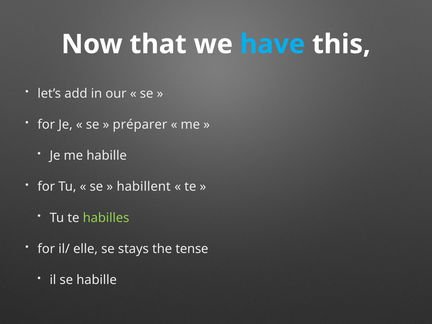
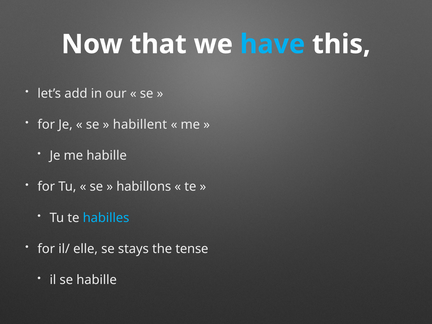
préparer: préparer -> habillent
habillent: habillent -> habillons
habilles colour: light green -> light blue
